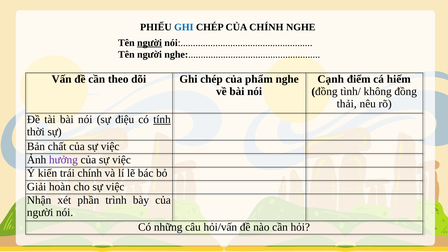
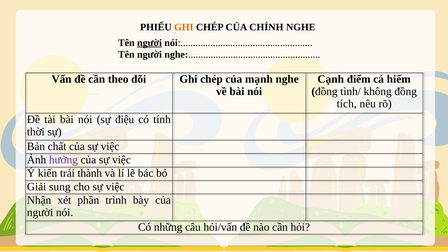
GHI at (184, 27) colour: blue -> orange
phẩm: phẩm -> mạnh
thải: thải -> tích
tính underline: present -> none
trái chính: chính -> thành
hoàn: hoàn -> sung
